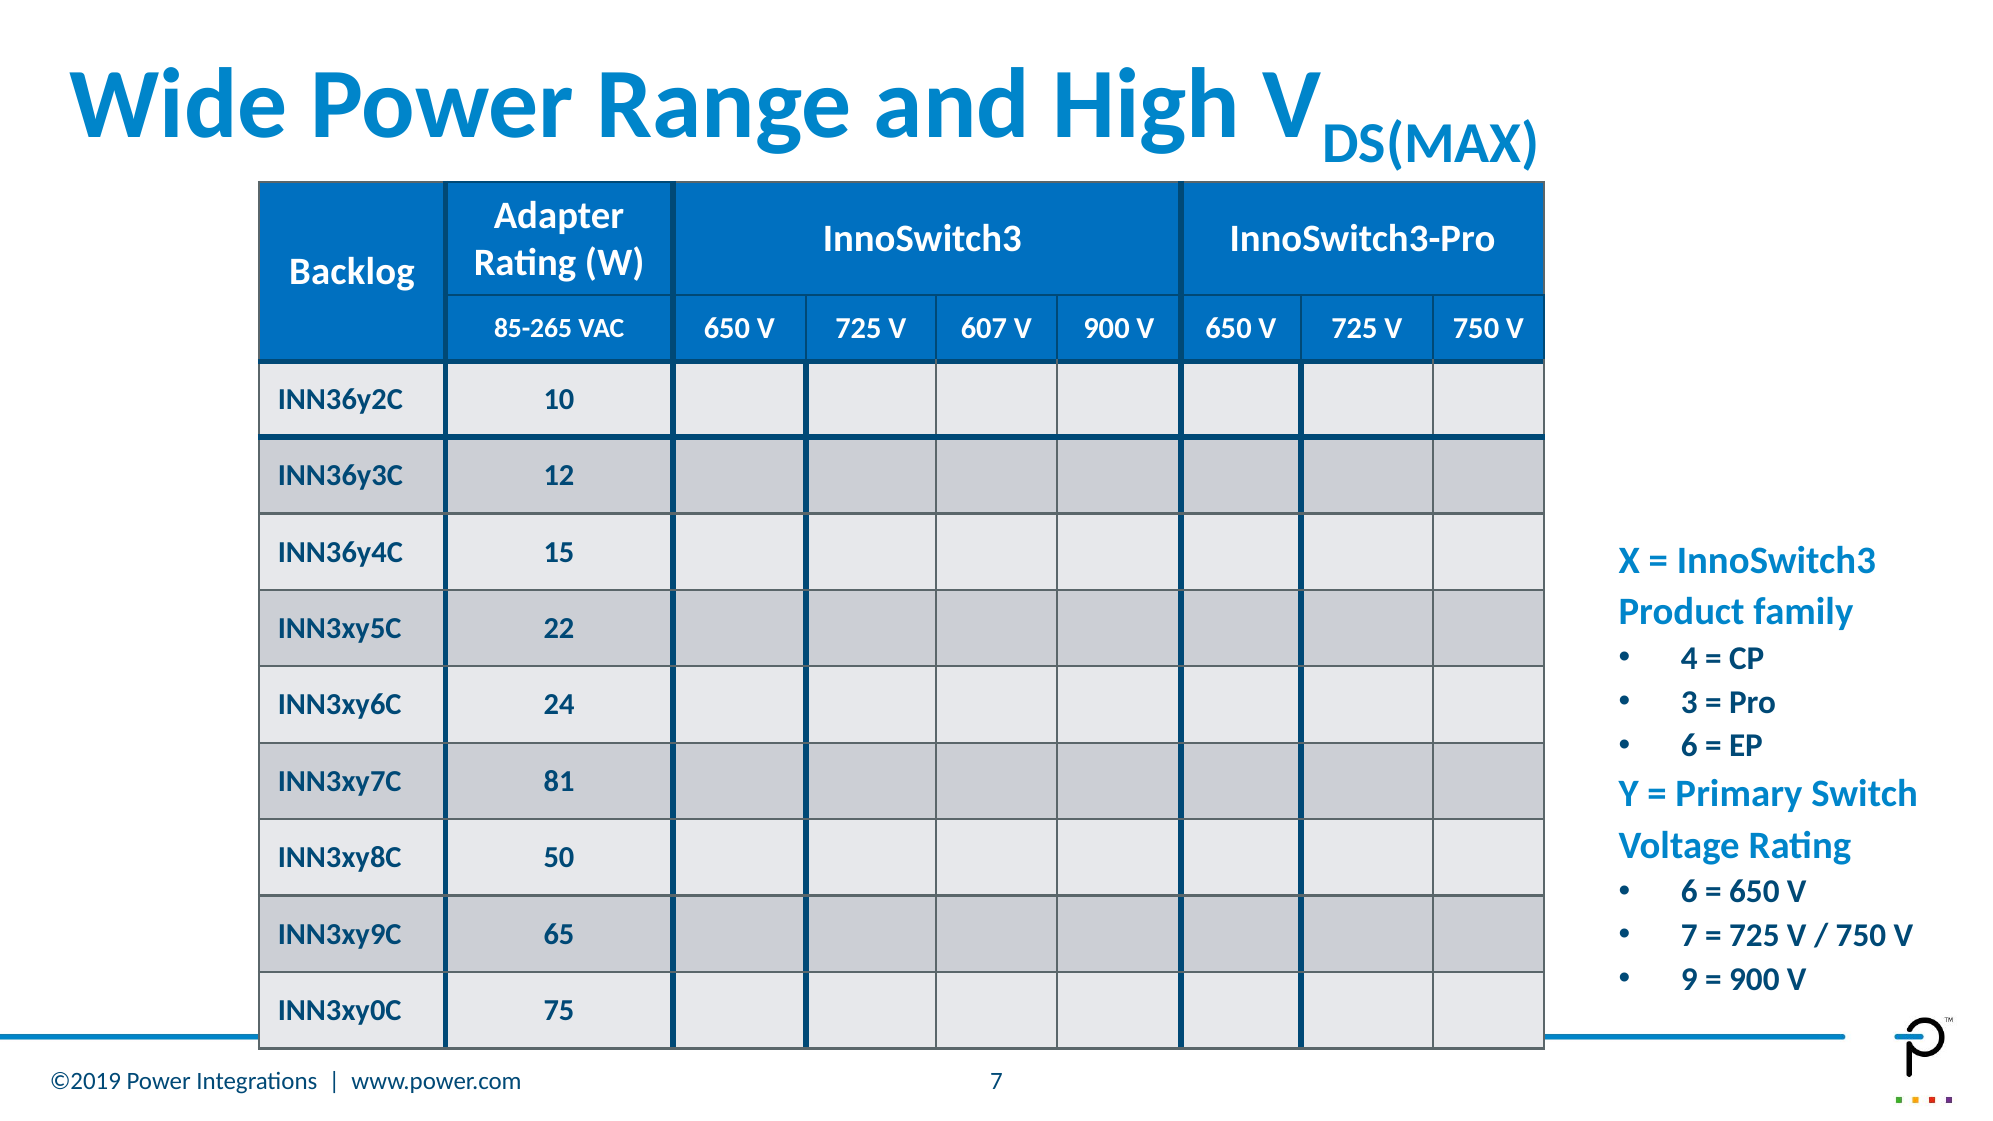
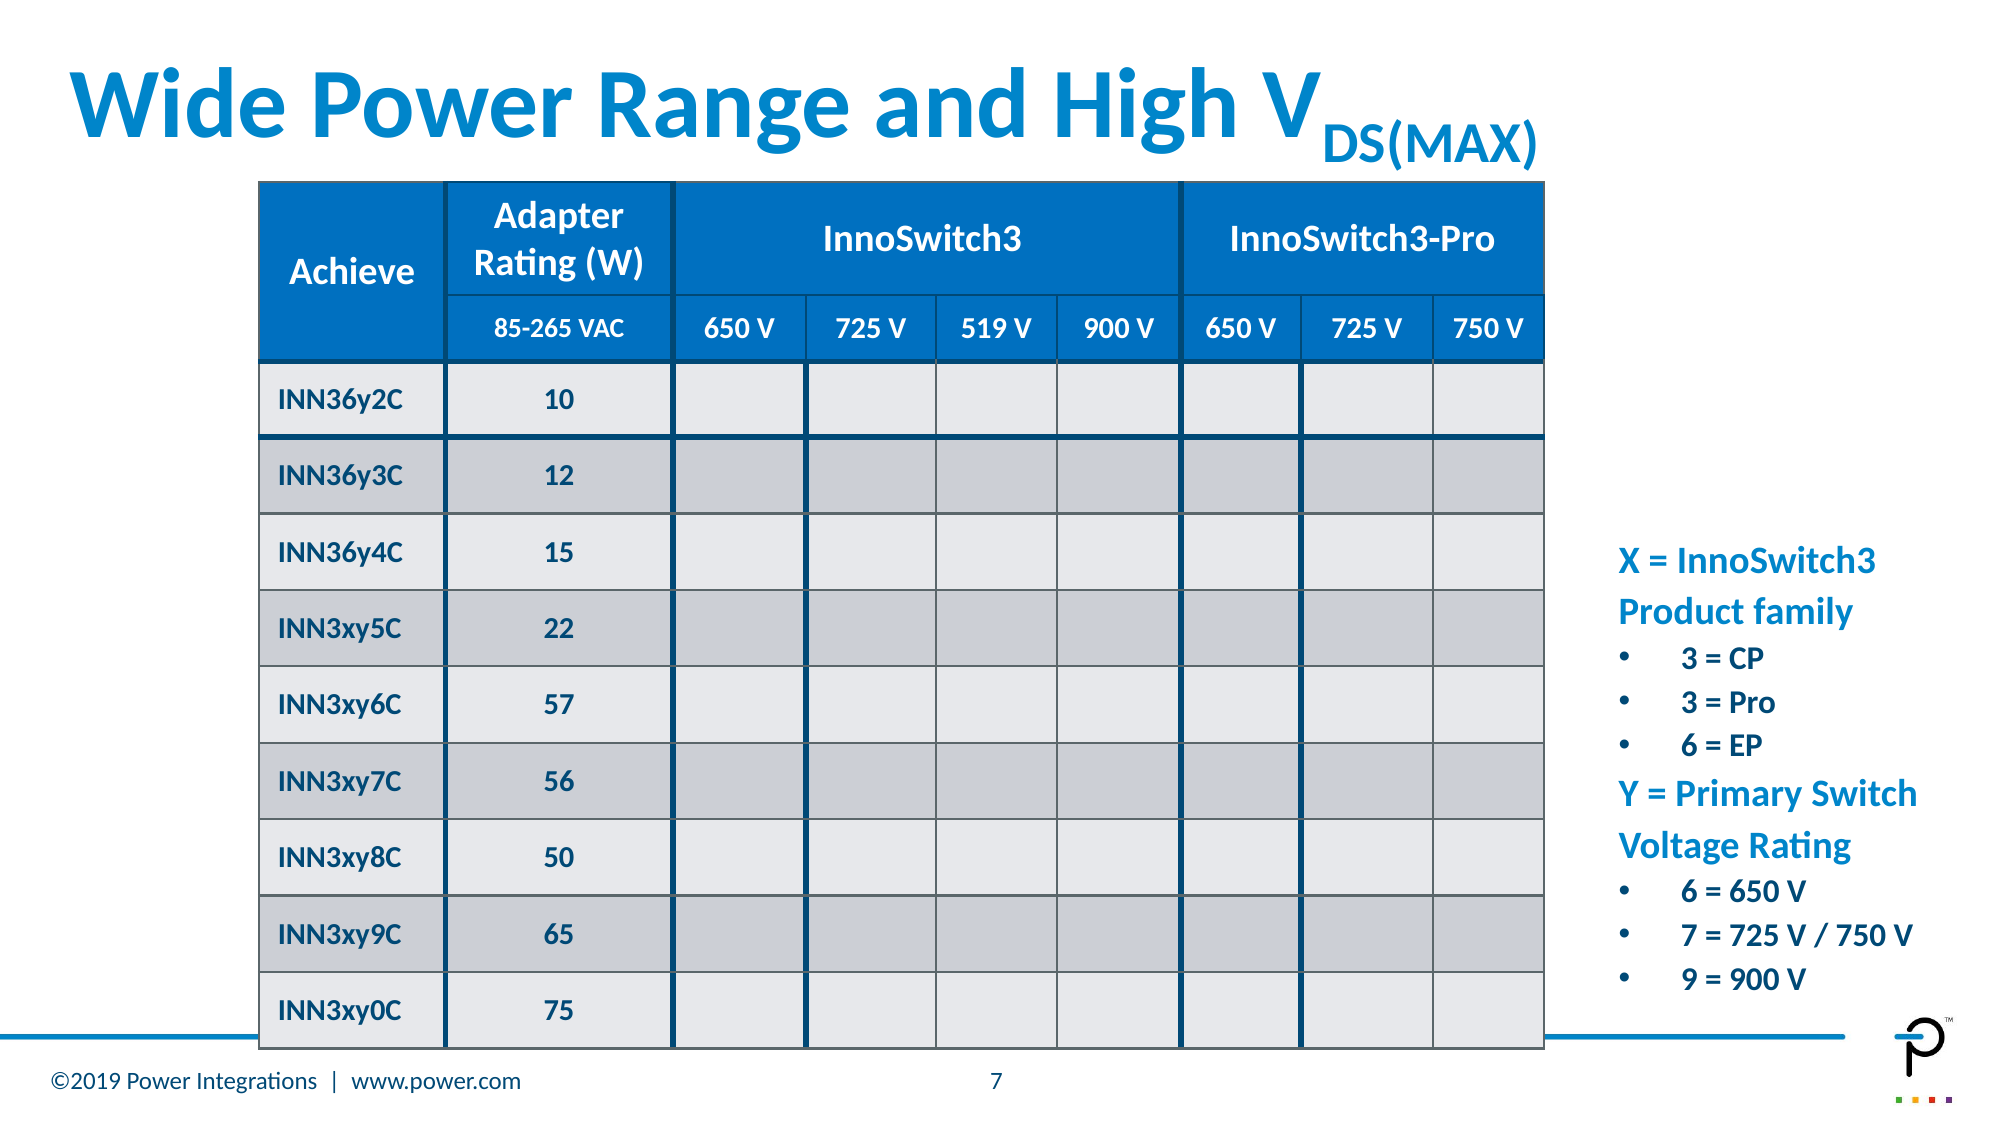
Backlog: Backlog -> Achieve
607: 607 -> 519
4 at (1689, 658): 4 -> 3
24: 24 -> 57
81: 81 -> 56
